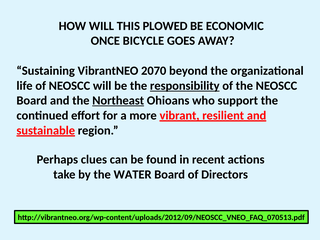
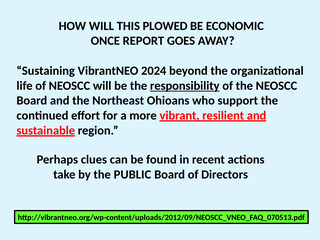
BICYCLE: BICYCLE -> REPORT
2070: 2070 -> 2024
Northeast underline: present -> none
WATER: WATER -> PUBLIC
